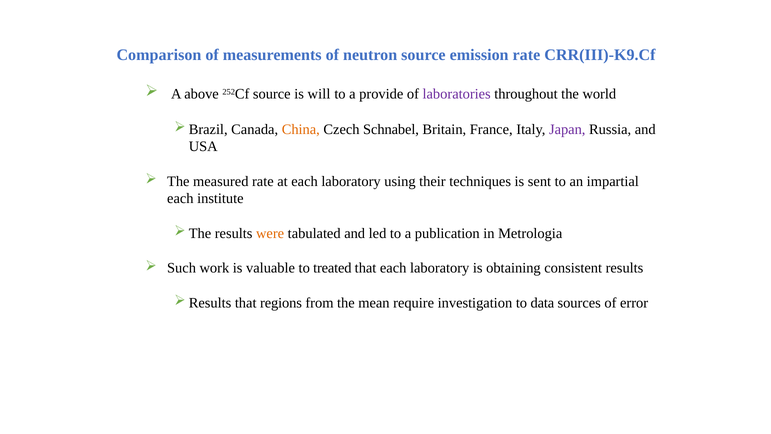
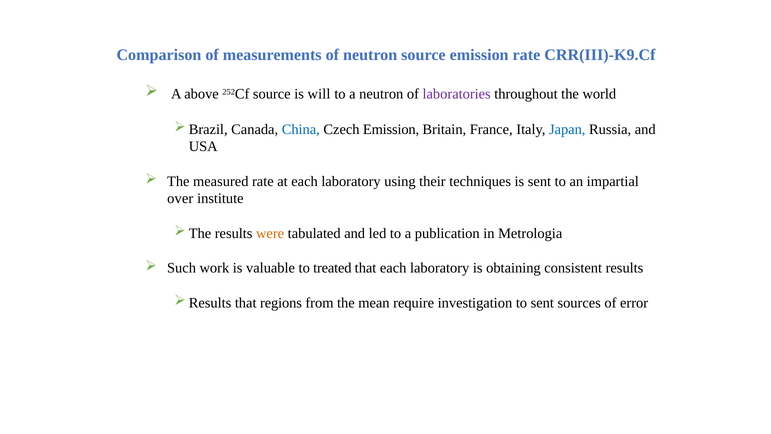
a provide: provide -> neutron
China colour: orange -> blue
Czech Schnabel: Schnabel -> Emission
Japan colour: purple -> blue
each at (180, 199): each -> over
to data: data -> sent
